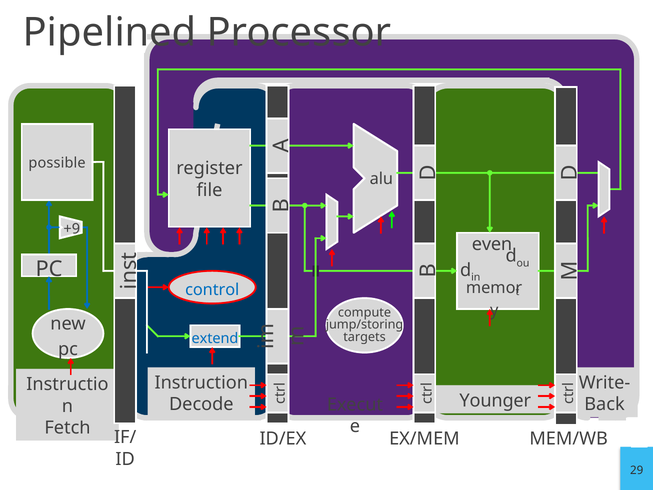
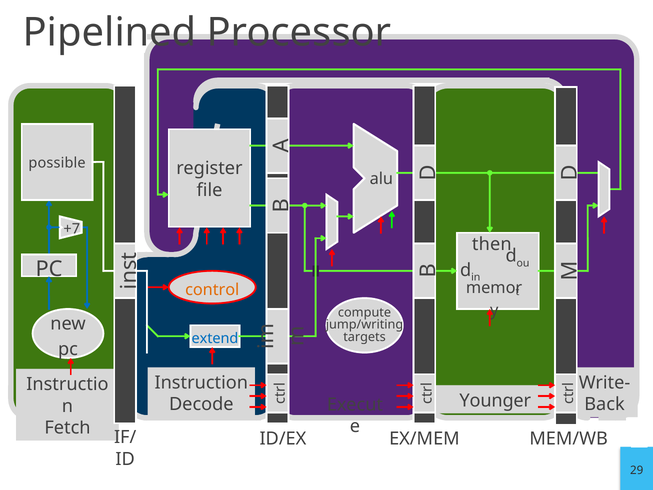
+9: +9 -> +7
even: even -> then
control colour: blue -> orange
jump/storing: jump/storing -> jump/writing
